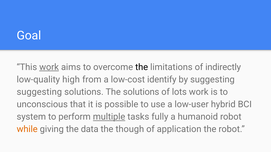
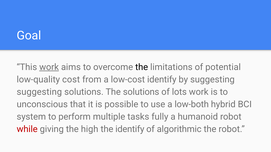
indirectly: indirectly -> potential
high: high -> cost
low-user: low-user -> low-both
multiple underline: present -> none
while colour: orange -> red
data: data -> high
the though: though -> identify
application: application -> algorithmic
